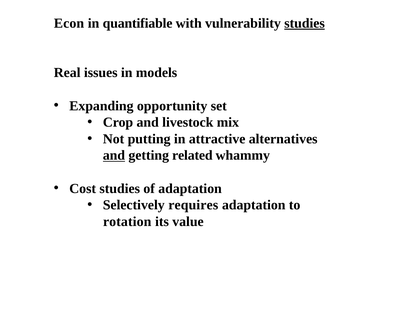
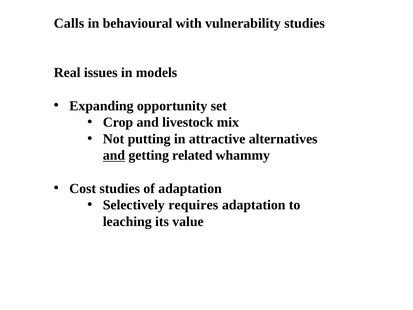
Econ: Econ -> Calls
quantifiable: quantifiable -> behavioural
studies at (305, 23) underline: present -> none
rotation: rotation -> leaching
